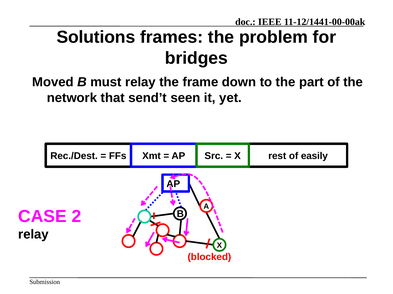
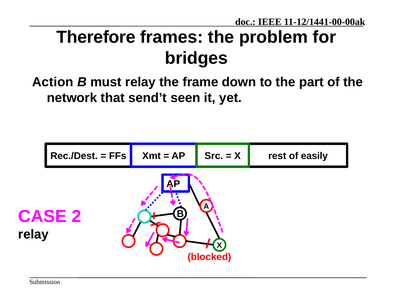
Solutions: Solutions -> Therefore
Moved: Moved -> Action
